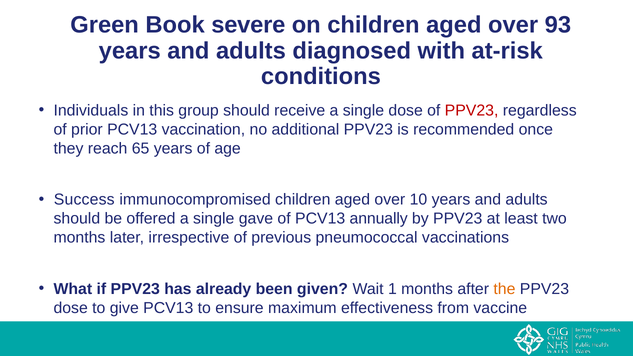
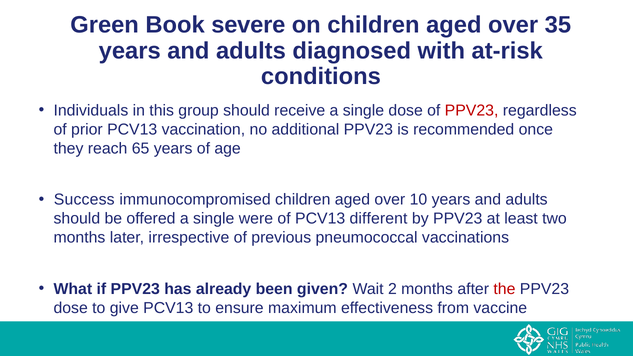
93: 93 -> 35
gave: gave -> were
annually: annually -> different
1: 1 -> 2
the colour: orange -> red
